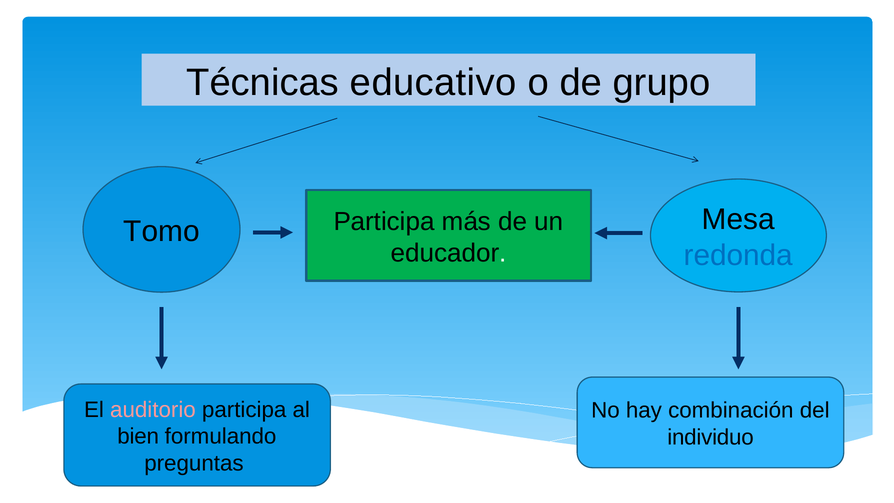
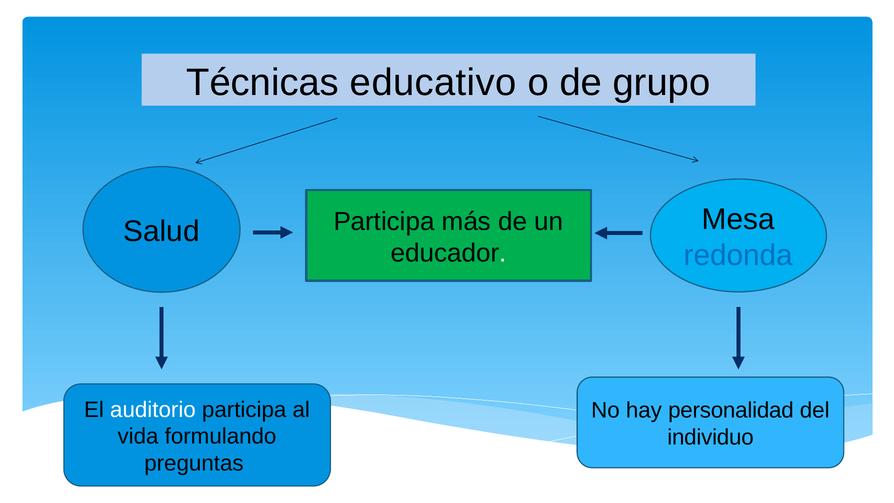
Tomo: Tomo -> Salud
auditorio colour: pink -> white
combinación: combinación -> personalidad
bien: bien -> vida
